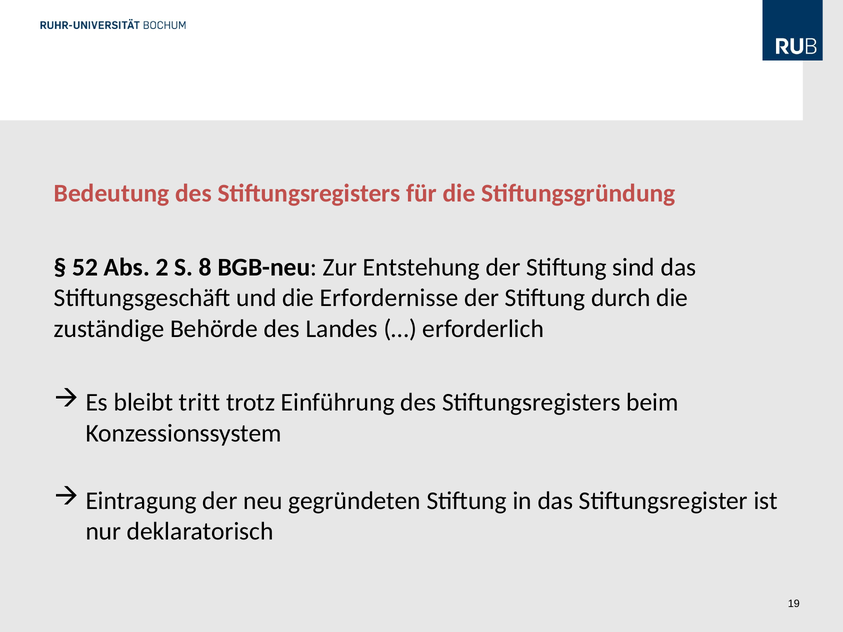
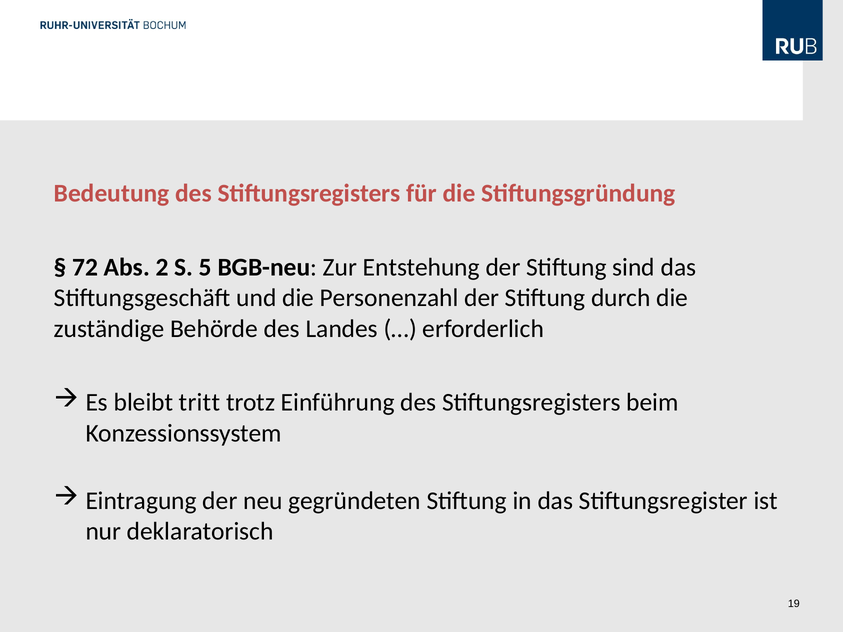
52: 52 -> 72
8: 8 -> 5
Erfordernisse: Erfordernisse -> Personenzahl
